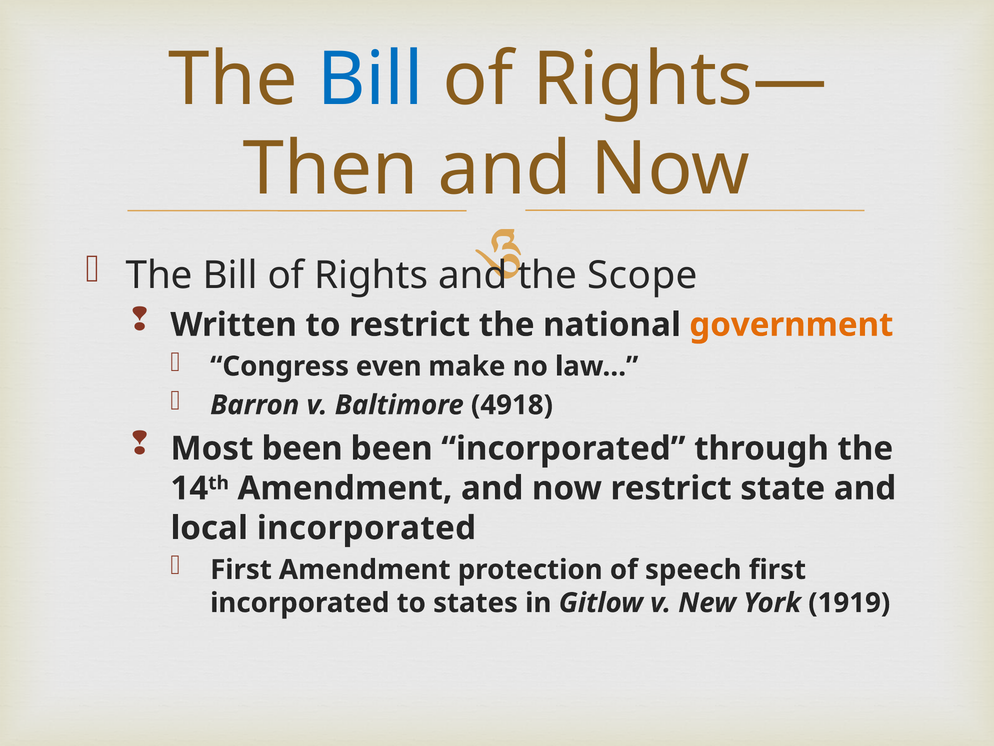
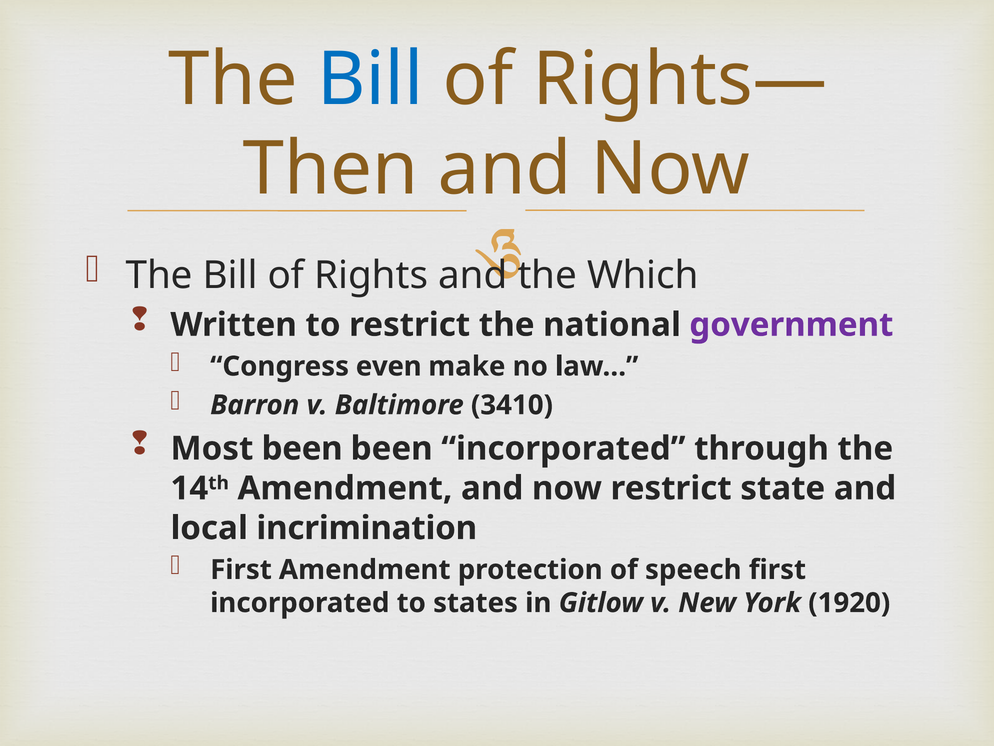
Scope: Scope -> Which
government colour: orange -> purple
4918: 4918 -> 3410
local incorporated: incorporated -> incrimination
1919: 1919 -> 1920
